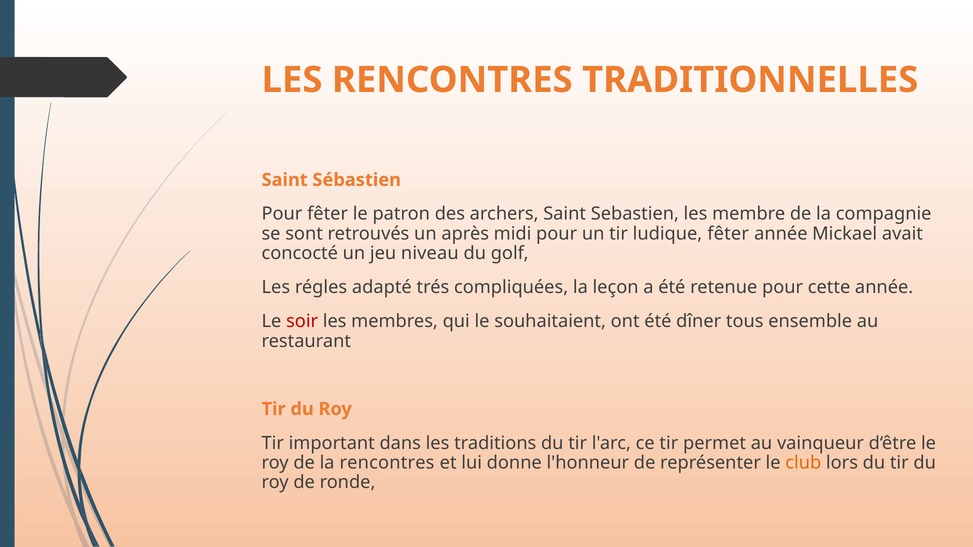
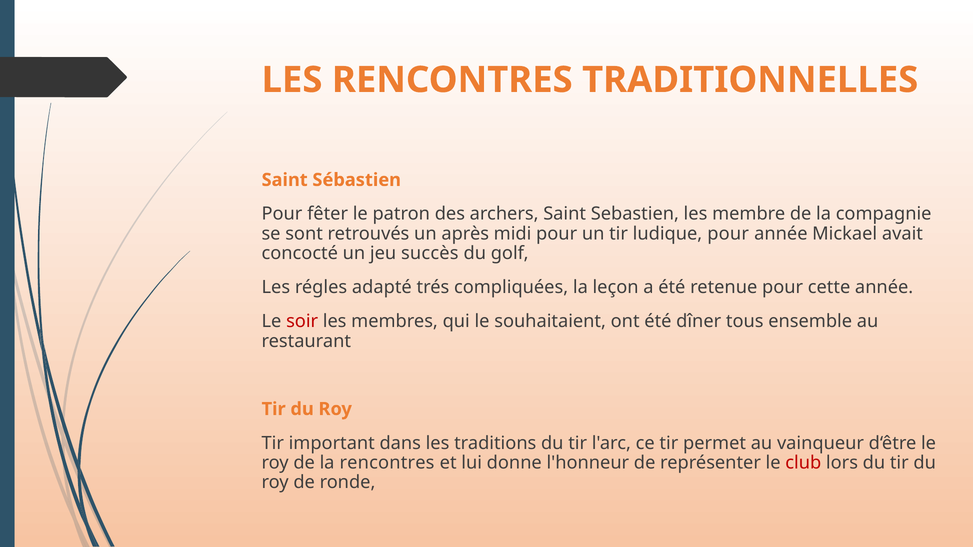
ludique fêter: fêter -> pour
niveau: niveau -> succès
club colour: orange -> red
